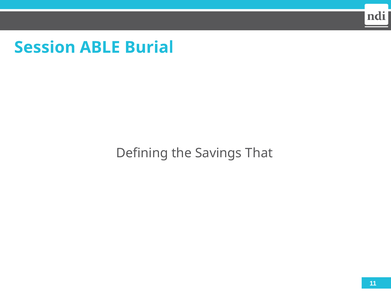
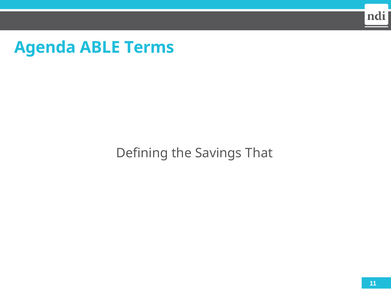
Session: Session -> Agenda
Burial: Burial -> Terms
